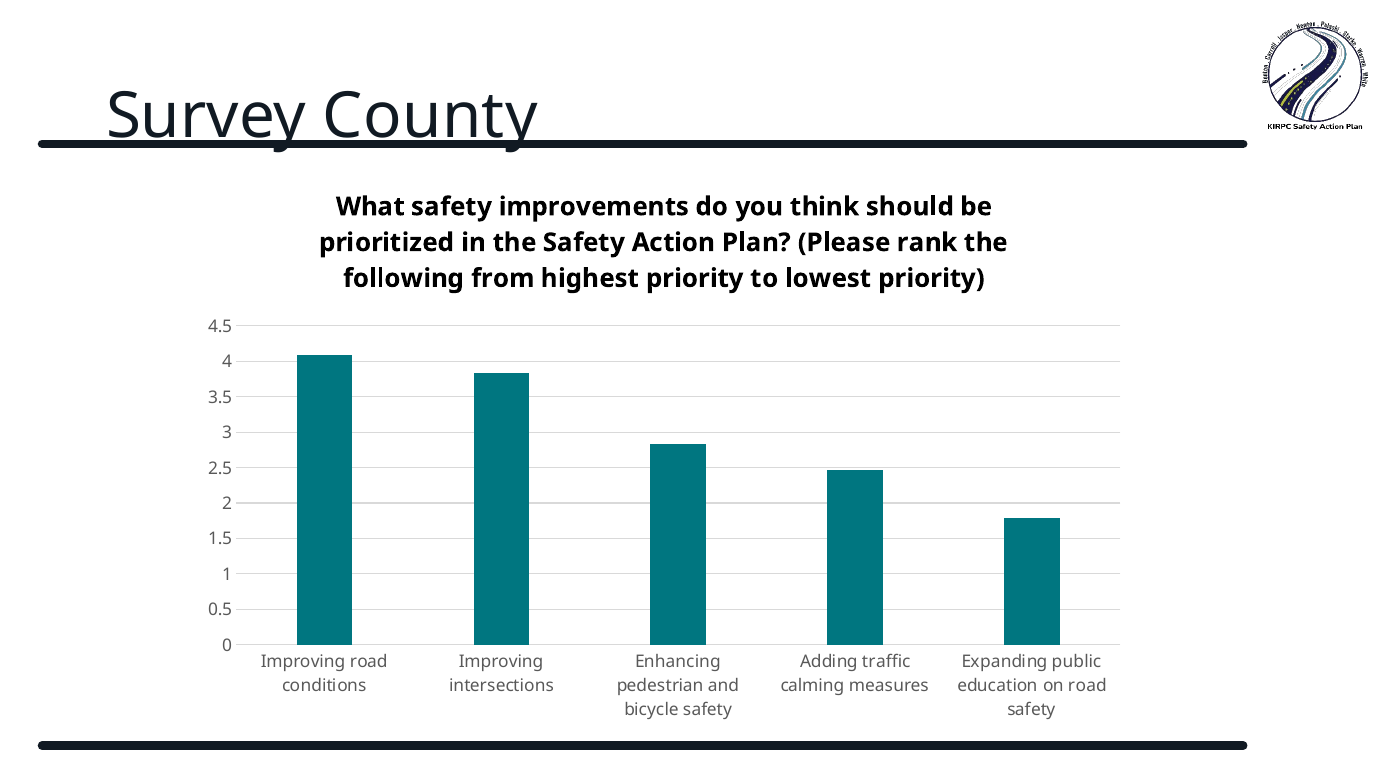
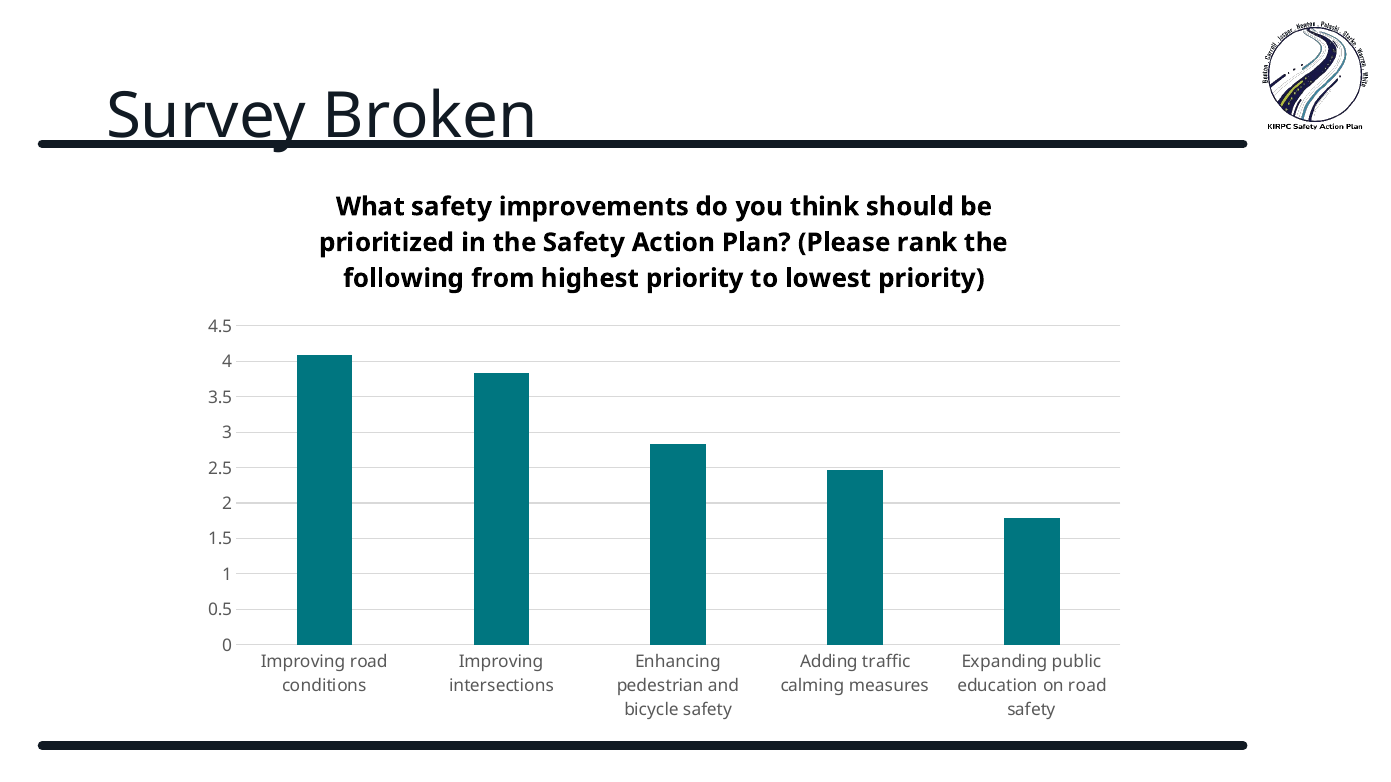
County: County -> Broken
